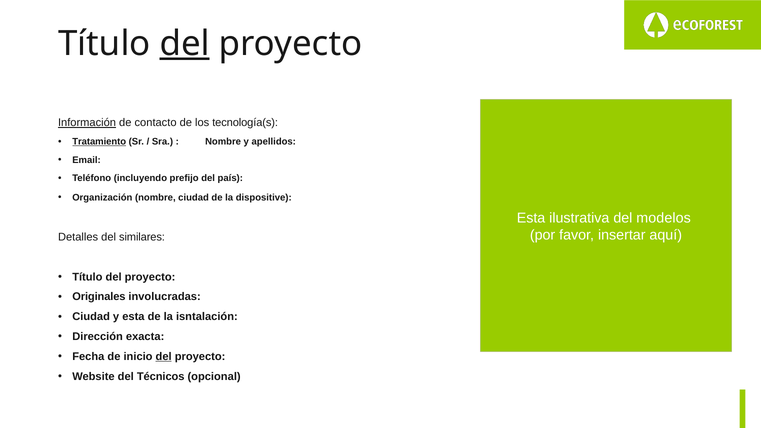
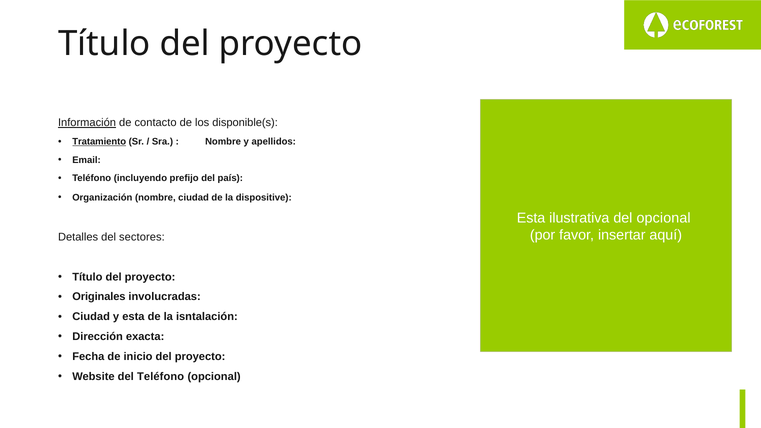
del at (185, 44) underline: present -> none
tecnología(s: tecnología(s -> disponible(s
del modelos: modelos -> opcional
similares: similares -> sectores
del at (164, 357) underline: present -> none
del Técnicos: Técnicos -> Teléfono
